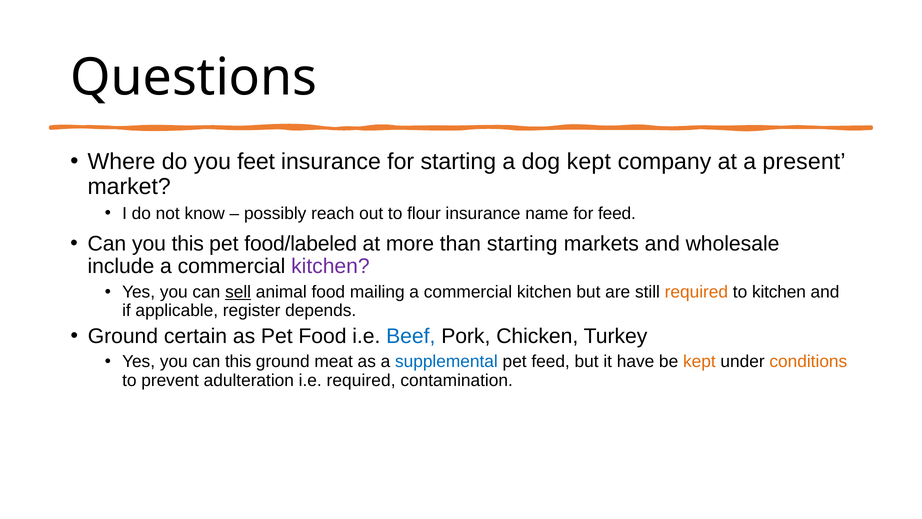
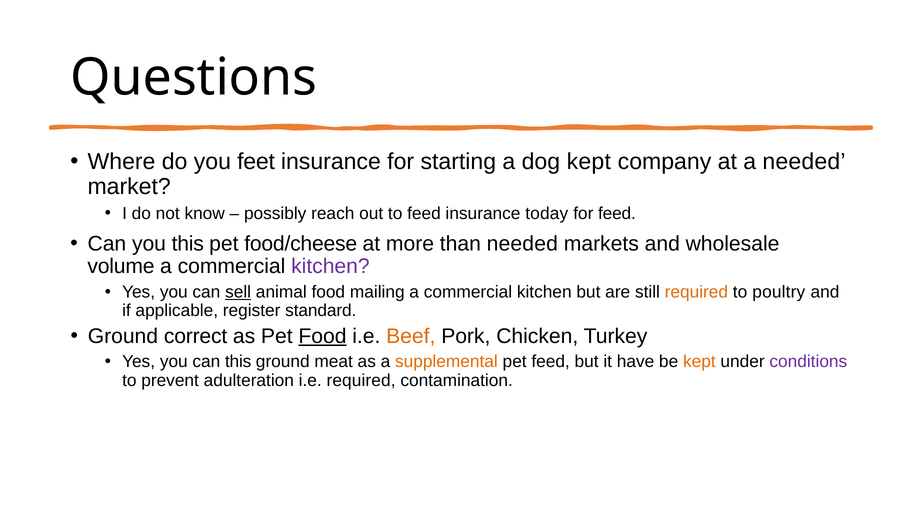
a present: present -> needed
to flour: flour -> feed
name: name -> today
food/labeled: food/labeled -> food/cheese
than starting: starting -> needed
include: include -> volume
to kitchen: kitchen -> poultry
depends: depends -> standard
certain: certain -> correct
Food at (322, 336) underline: none -> present
Beef colour: blue -> orange
supplemental colour: blue -> orange
conditions colour: orange -> purple
